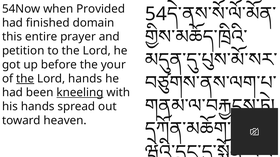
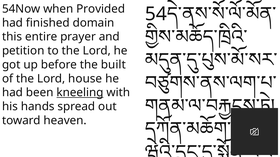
your: your -> built
the at (25, 79) underline: present -> none
Lord hands: hands -> house
